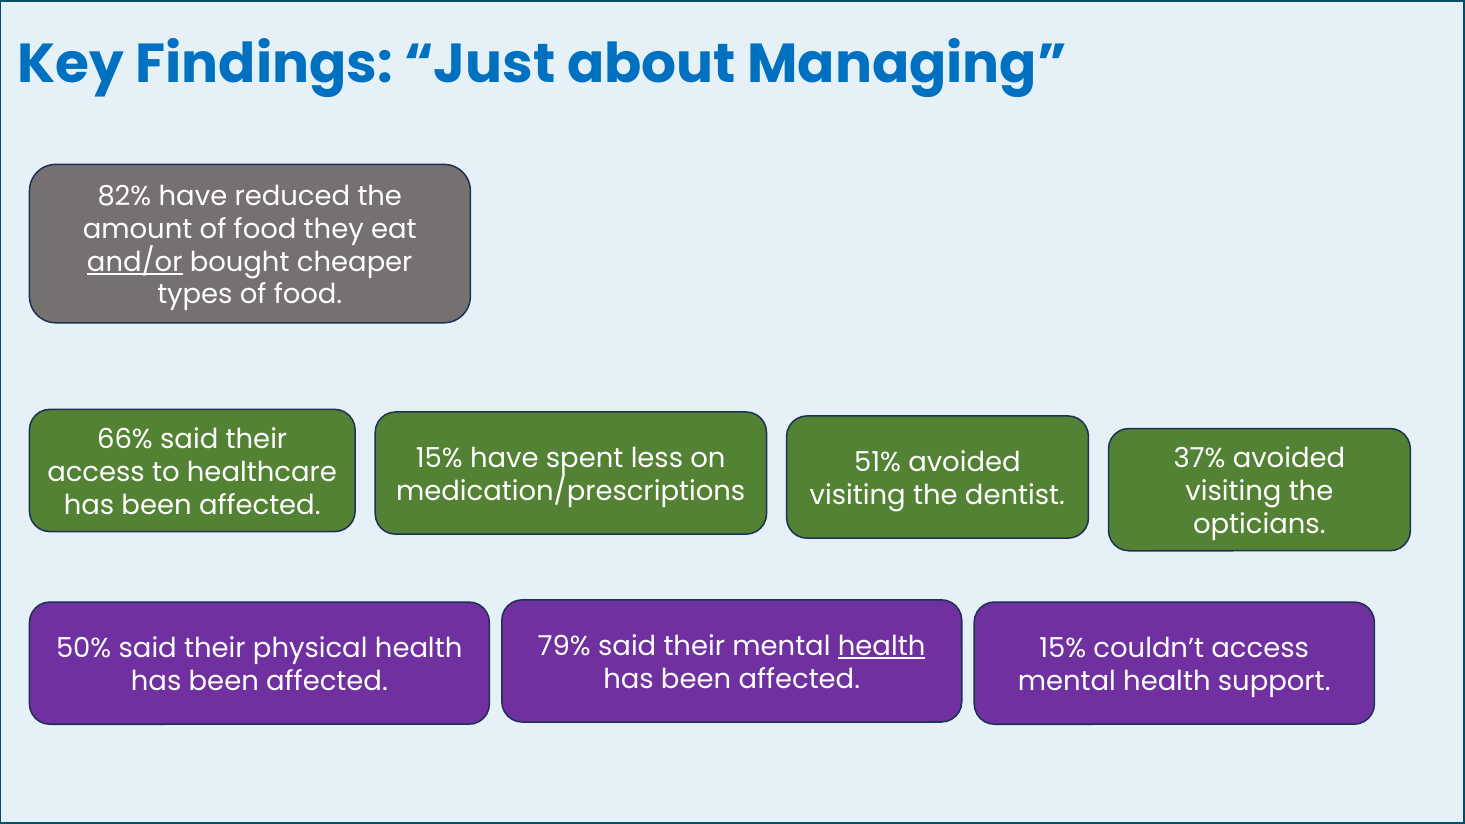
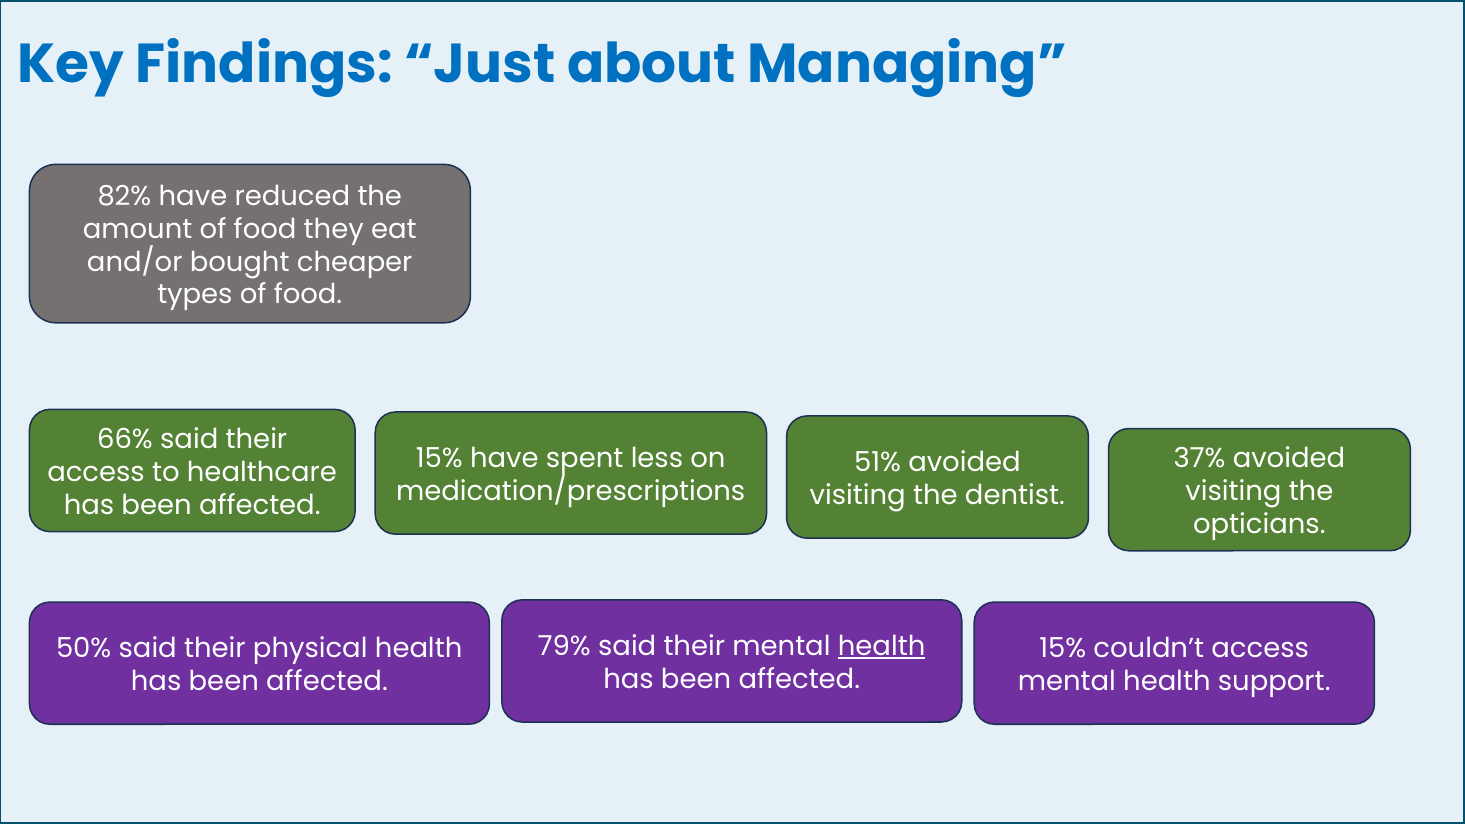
and/or underline: present -> none
